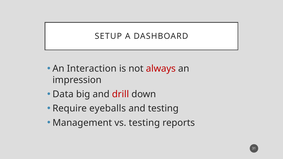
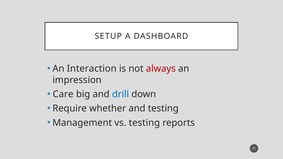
Data: Data -> Care
drill colour: red -> blue
eyeballs: eyeballs -> whether
